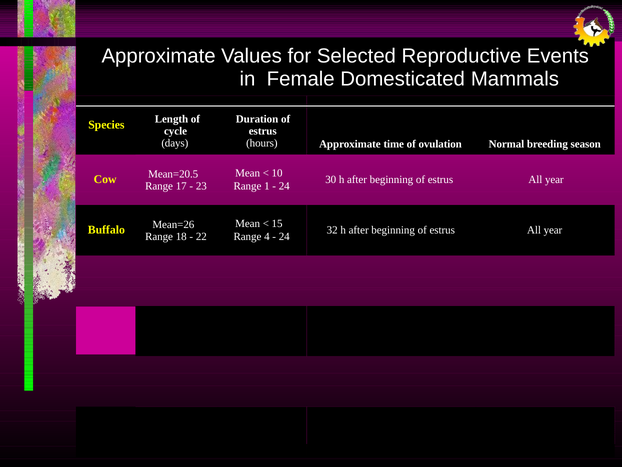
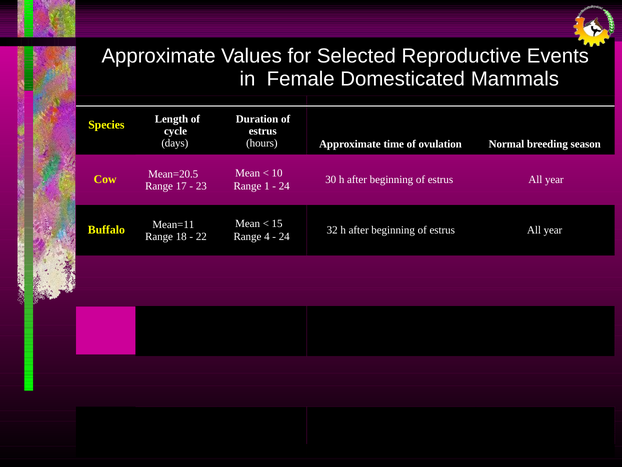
Mean=26: Mean=26 -> Mean=11
